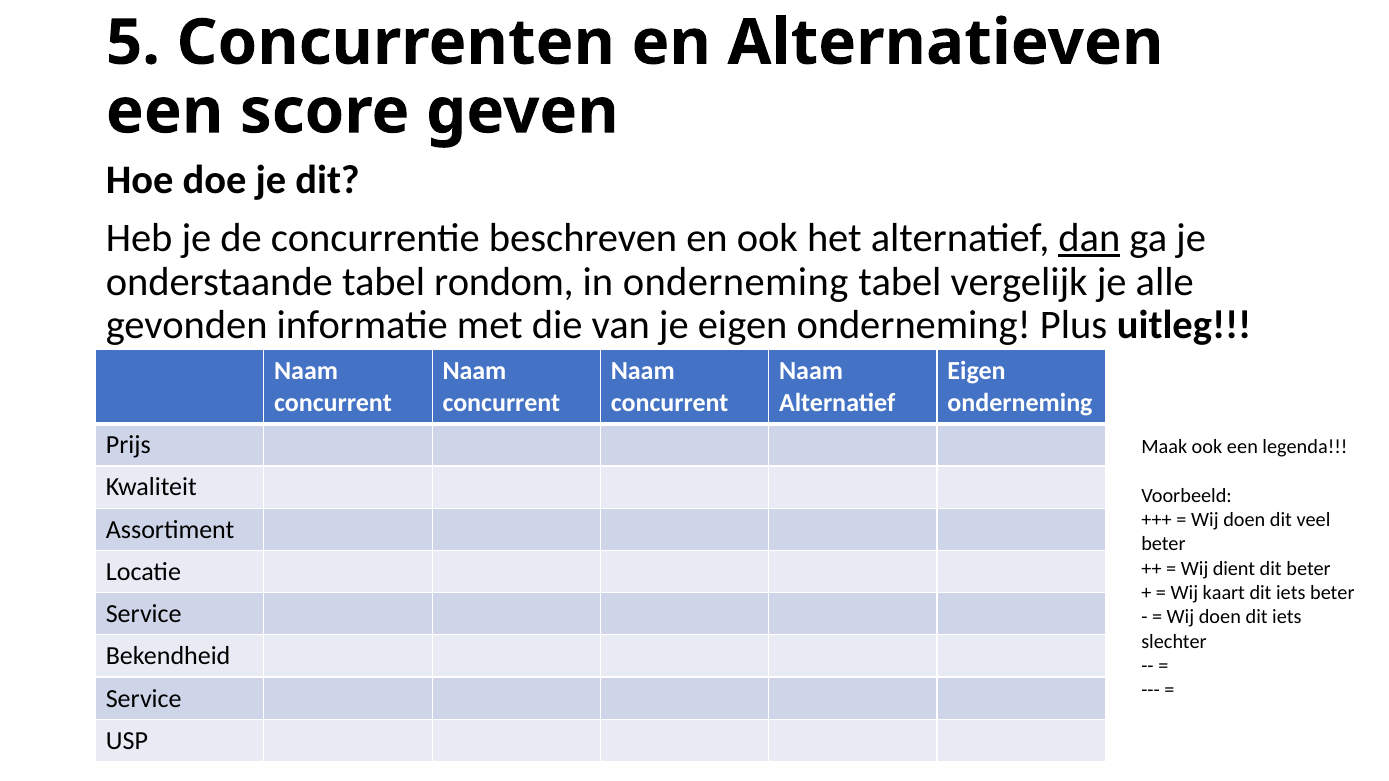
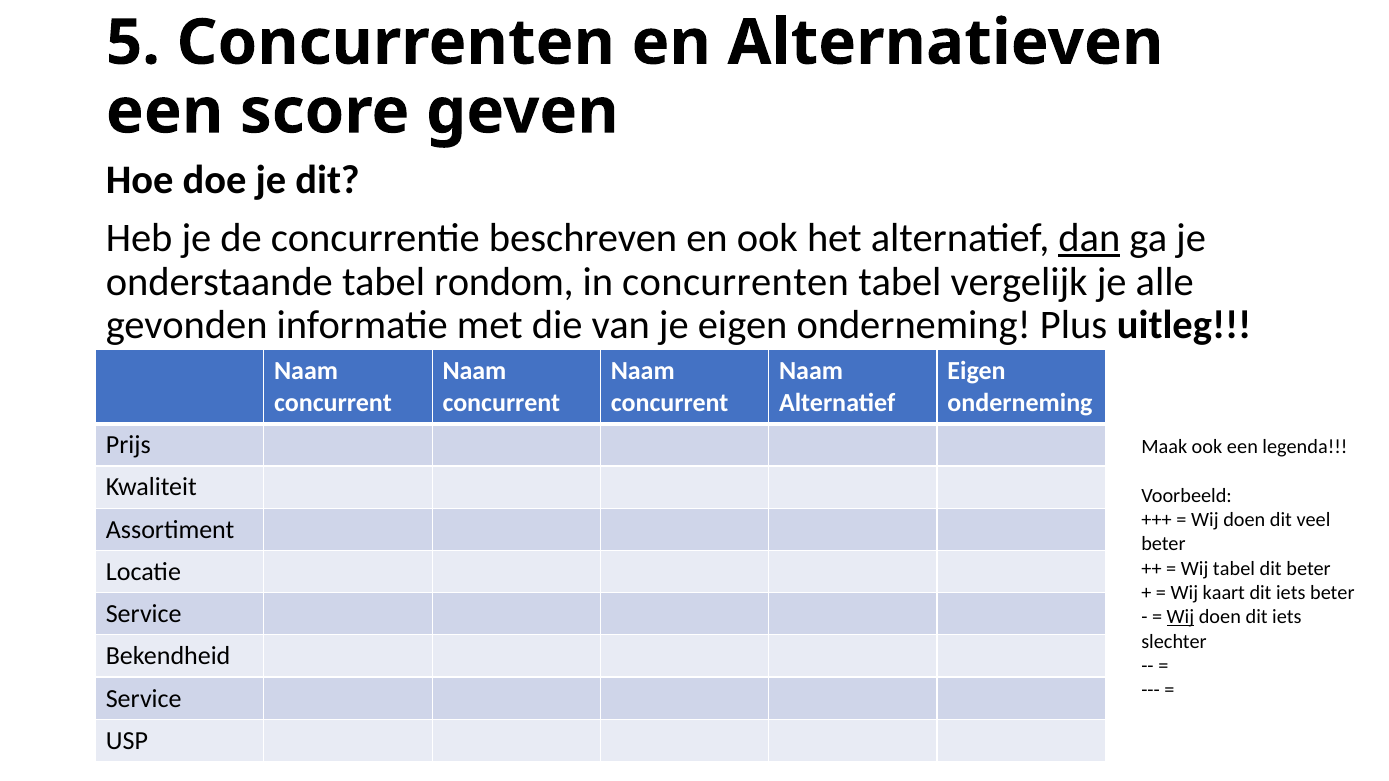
in onderneming: onderneming -> concurrenten
Wij dient: dient -> tabel
Wij at (1180, 617) underline: none -> present
